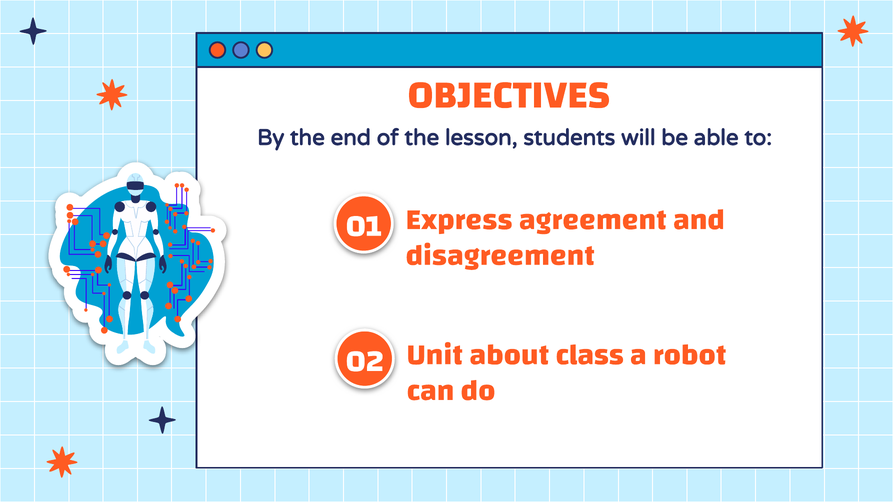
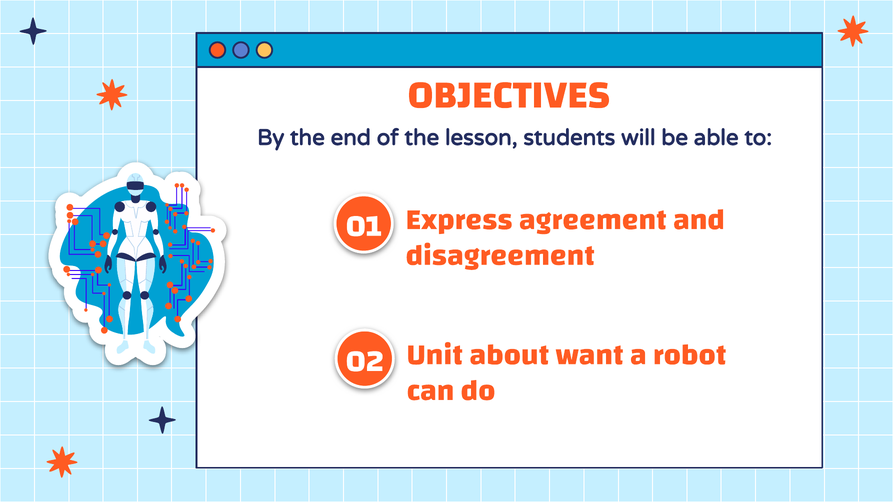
class: class -> want
